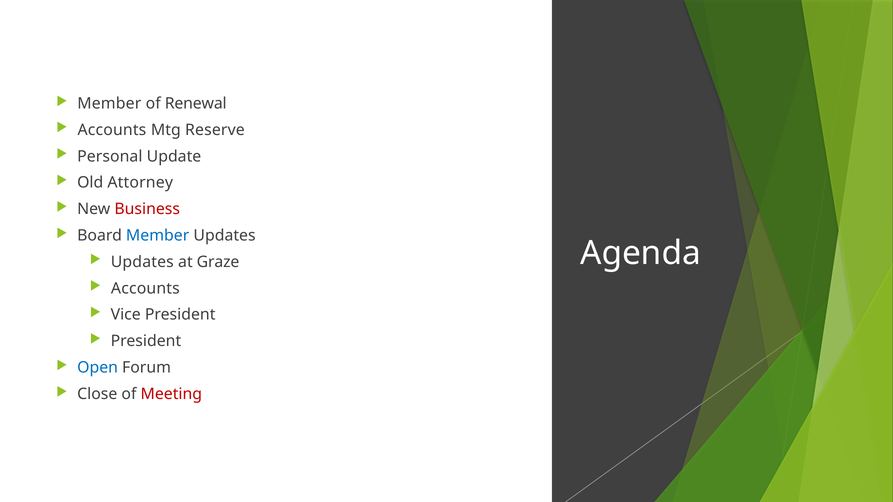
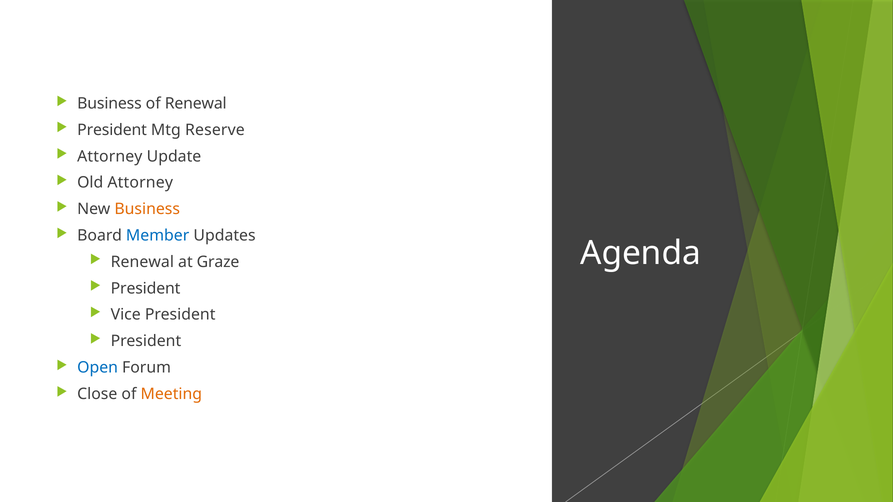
Member at (109, 104): Member -> Business
Accounts at (112, 130): Accounts -> President
Personal at (110, 156): Personal -> Attorney
Business at (147, 209) colour: red -> orange
Updates at (142, 262): Updates -> Renewal
Accounts at (145, 289): Accounts -> President
Meeting colour: red -> orange
